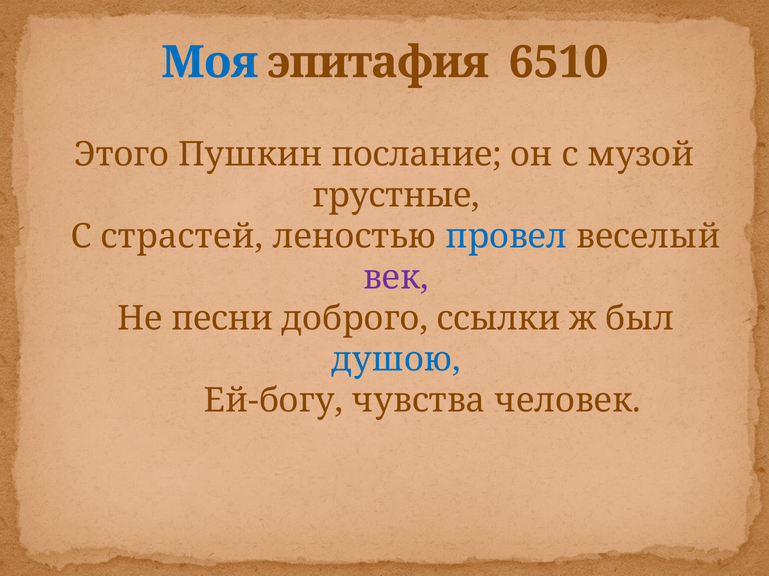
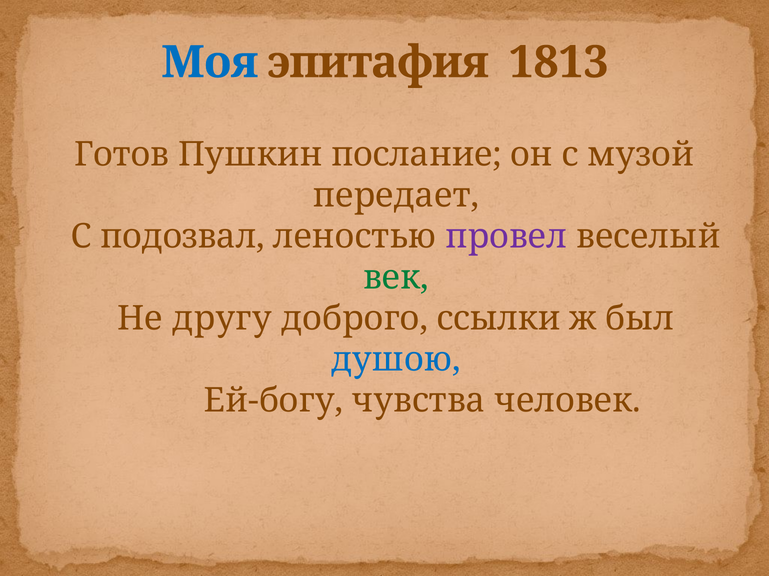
6510: 6510 -> 1813
Этого: Этого -> Готов
грустные: грустные -> передает
страстей: страстей -> подозвал
провел colour: blue -> purple
век colour: purple -> green
песни: песни -> другу
